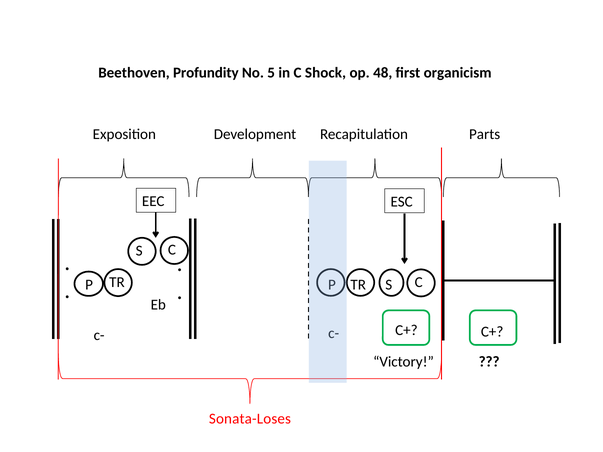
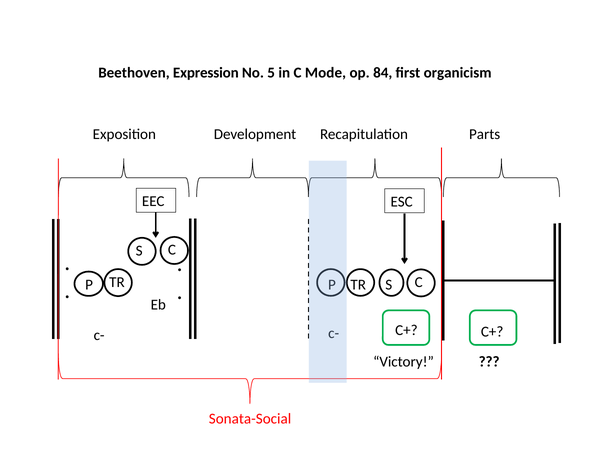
Profundity: Profundity -> Expression
Shock: Shock -> Mode
48: 48 -> 84
Sonata-Loses: Sonata-Loses -> Sonata-Social
